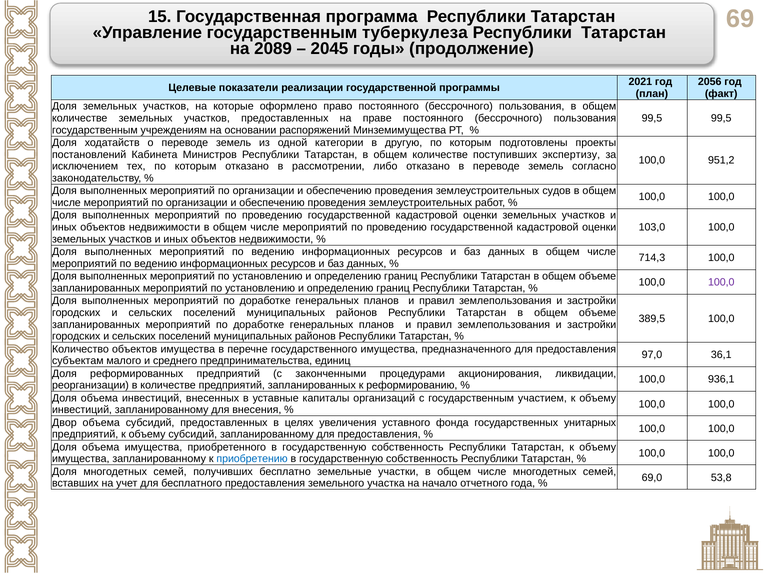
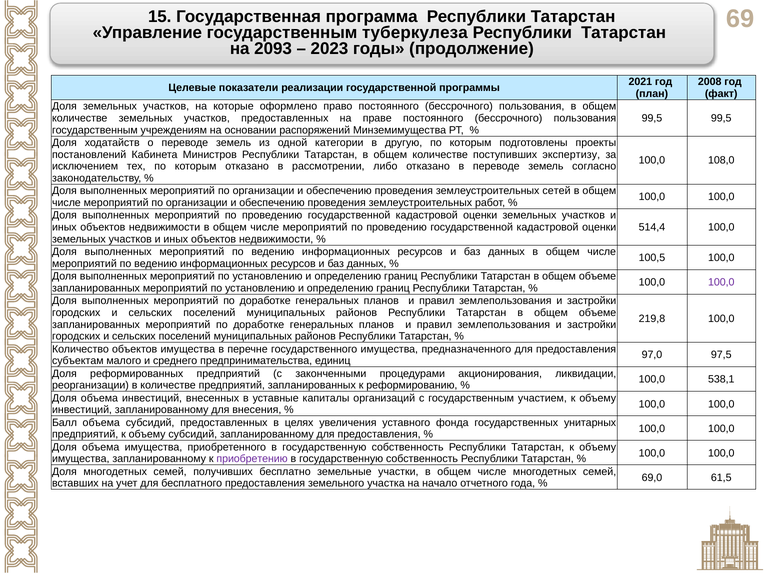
2089: 2089 -> 2093
2045: 2045 -> 2023
2056: 2056 -> 2008
951,2: 951,2 -> 108,0
судов: судов -> сетей
103,0: 103,0 -> 514,4
714,3: 714,3 -> 100,5
389,5: 389,5 -> 219,8
36,1: 36,1 -> 97,5
936,1: 936,1 -> 538,1
Двор: Двор -> Балл
приобретению colour: blue -> purple
53,8: 53,8 -> 61,5
